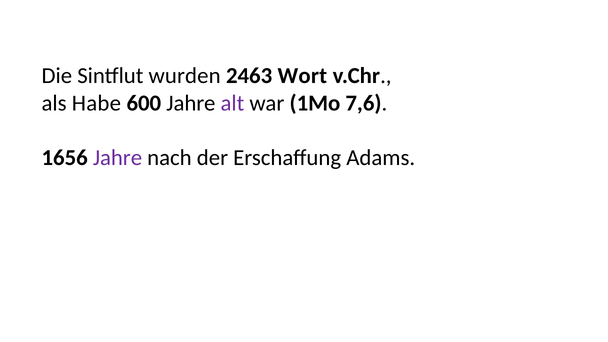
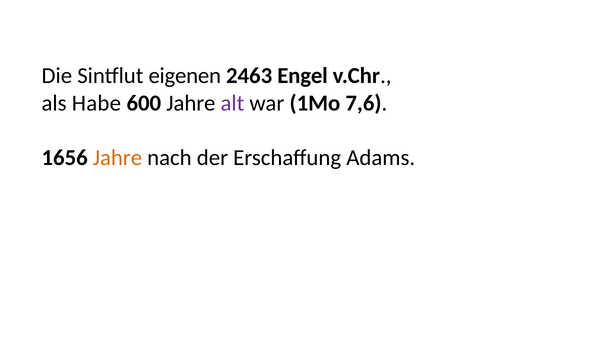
wurden: wurden -> eigenen
Wort: Wort -> Engel
Jahre at (117, 158) colour: purple -> orange
